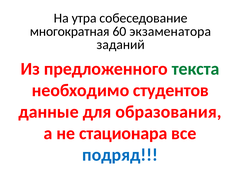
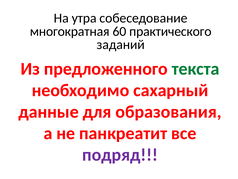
экзаменатора: экзаменатора -> практического
студентов: студентов -> сахарный
стационара: стационара -> панкреатит
подряд colour: blue -> purple
